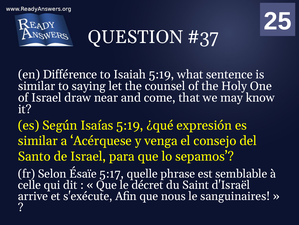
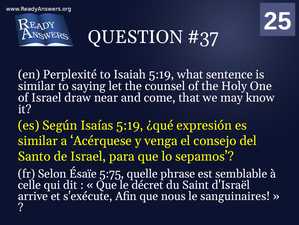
Différence: Différence -> Perplexité
5:17: 5:17 -> 5:75
